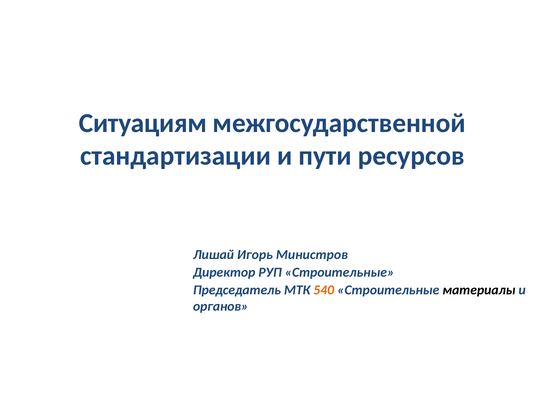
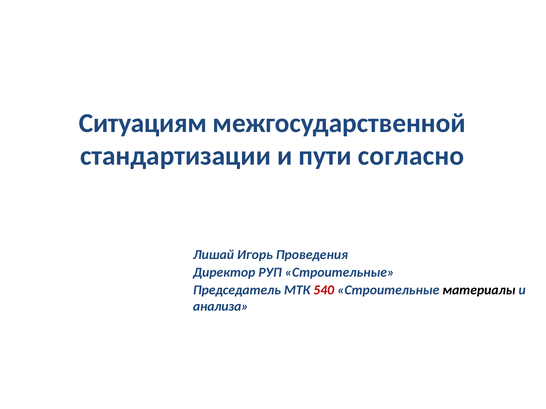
ресурсов: ресурсов -> согласно
Министров: Министров -> Проведения
540 colour: orange -> red
органов: органов -> анализа
